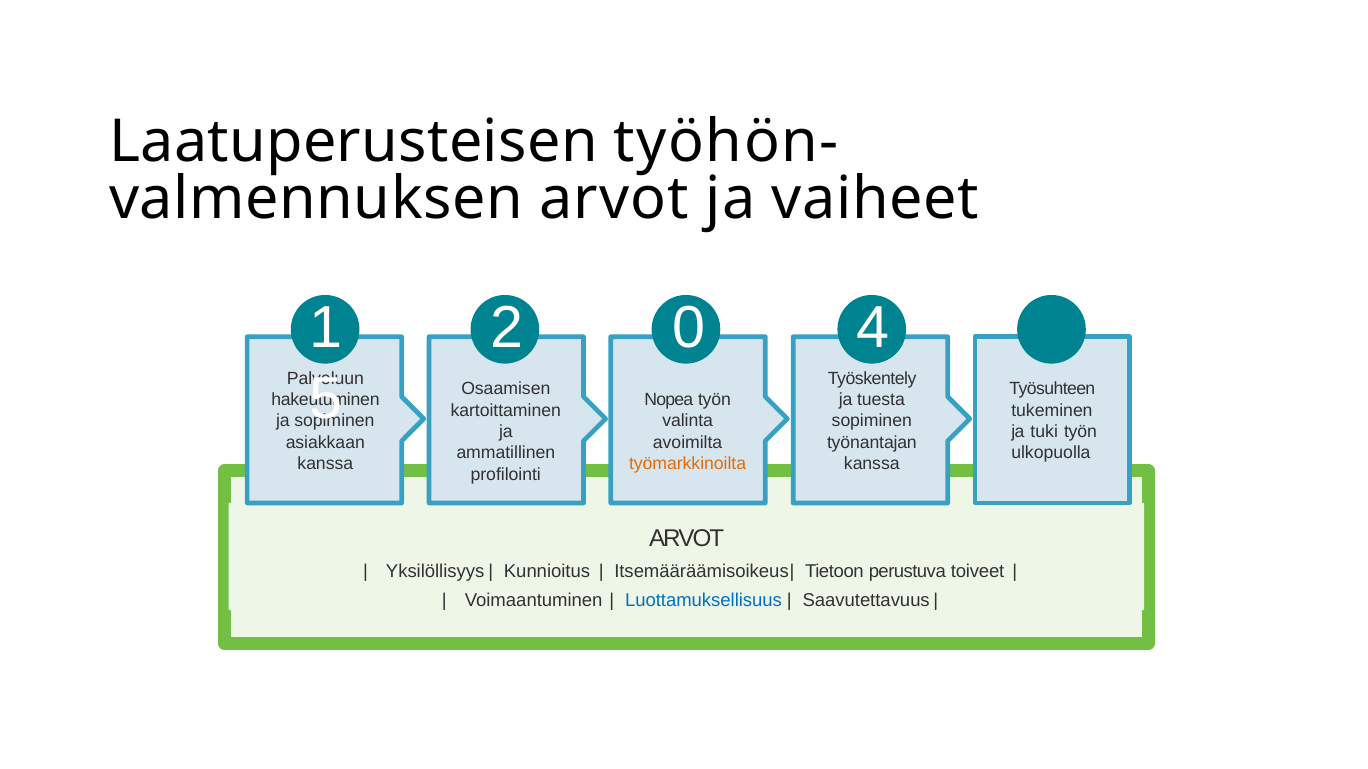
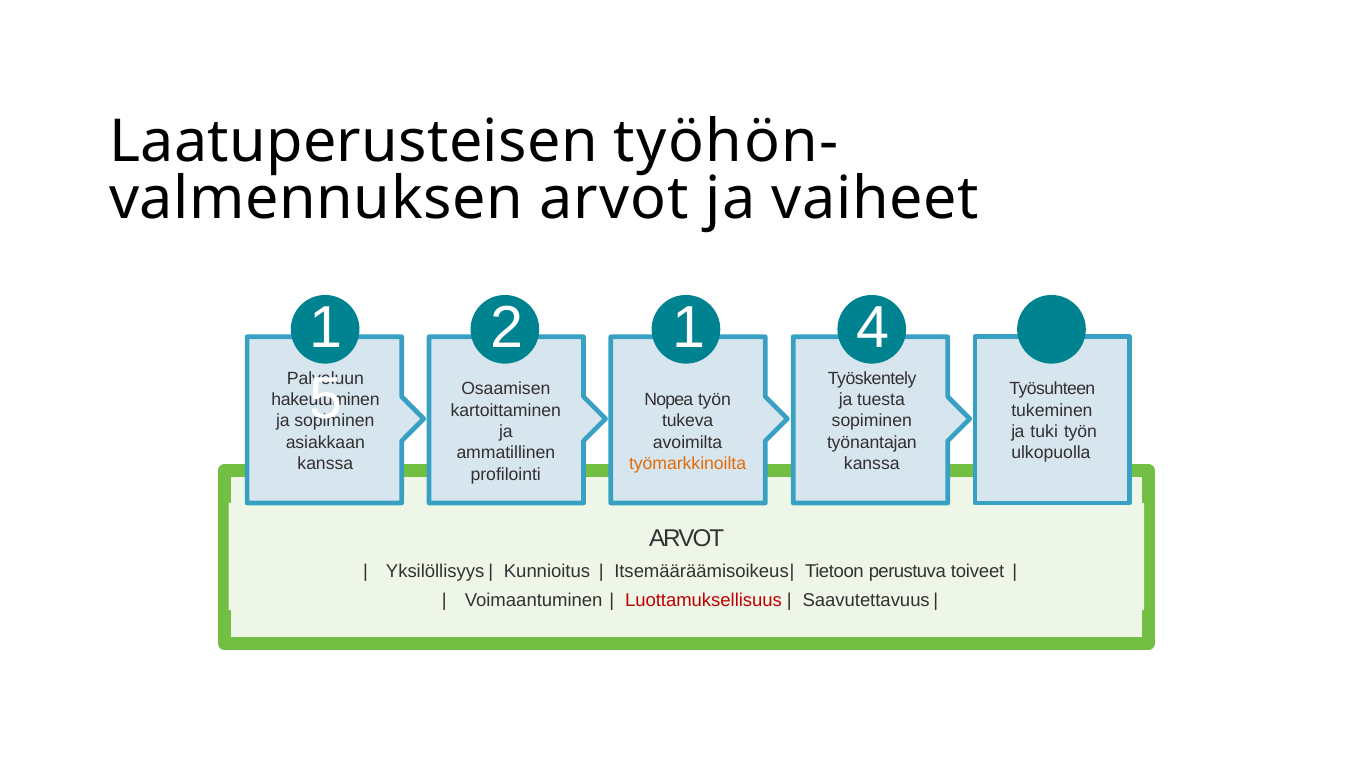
2 0: 0 -> 1
valinta: valinta -> tukeva
Luottamuksellisuus colour: blue -> red
